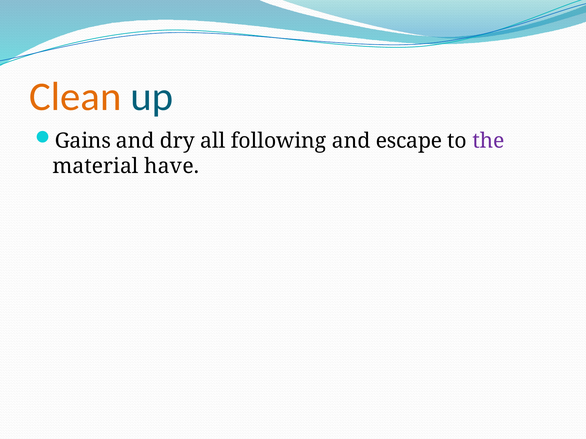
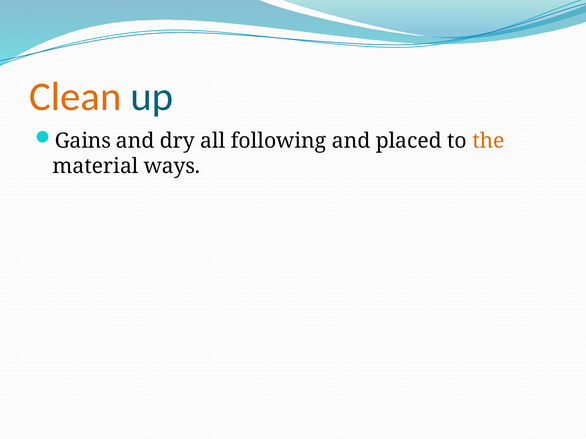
escape: escape -> placed
the colour: purple -> orange
have: have -> ways
